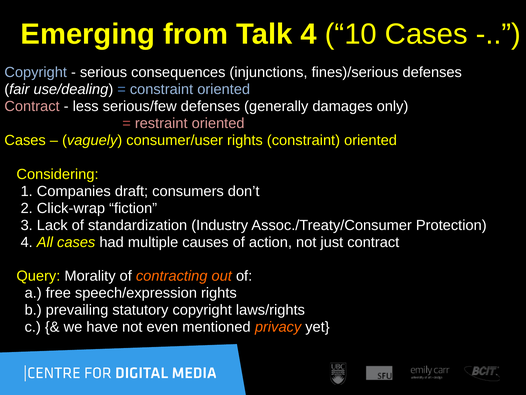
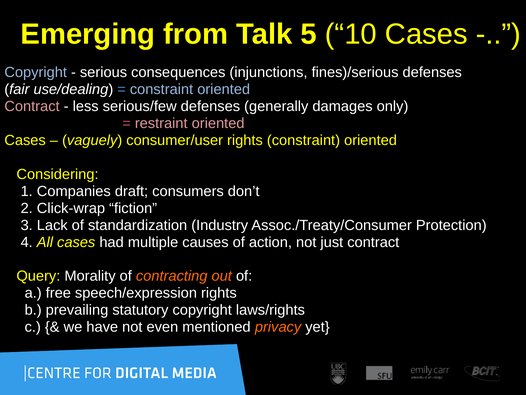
Talk 4: 4 -> 5
